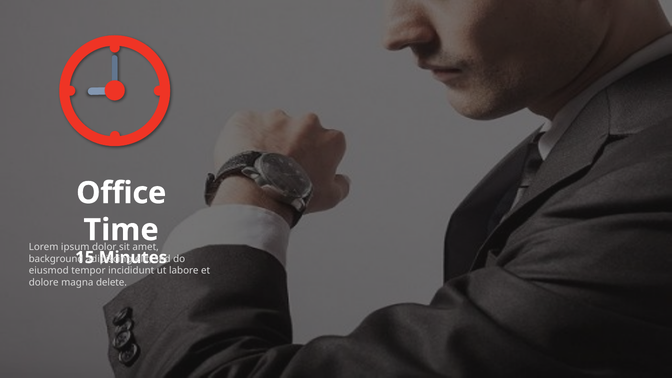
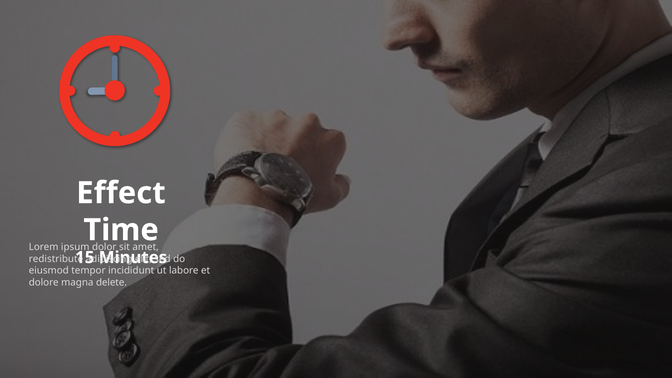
Office: Office -> Effect
background: background -> redistribute
